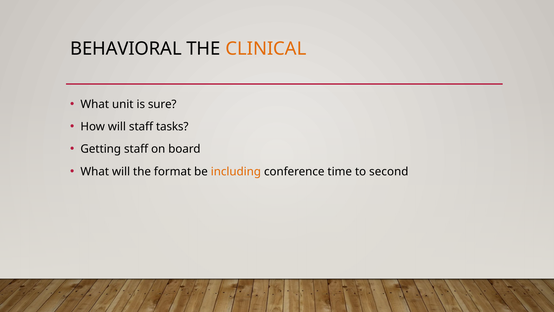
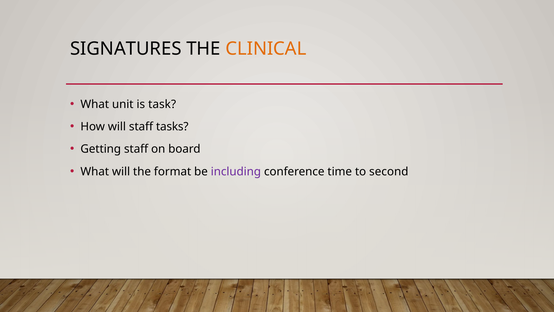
BEHAVIORAL: BEHAVIORAL -> SIGNATURES
sure: sure -> task
including colour: orange -> purple
